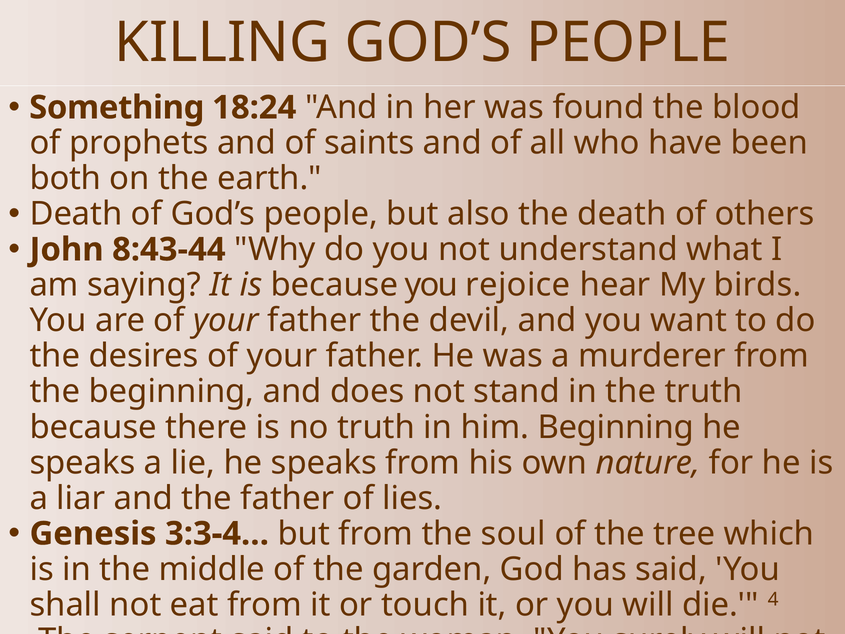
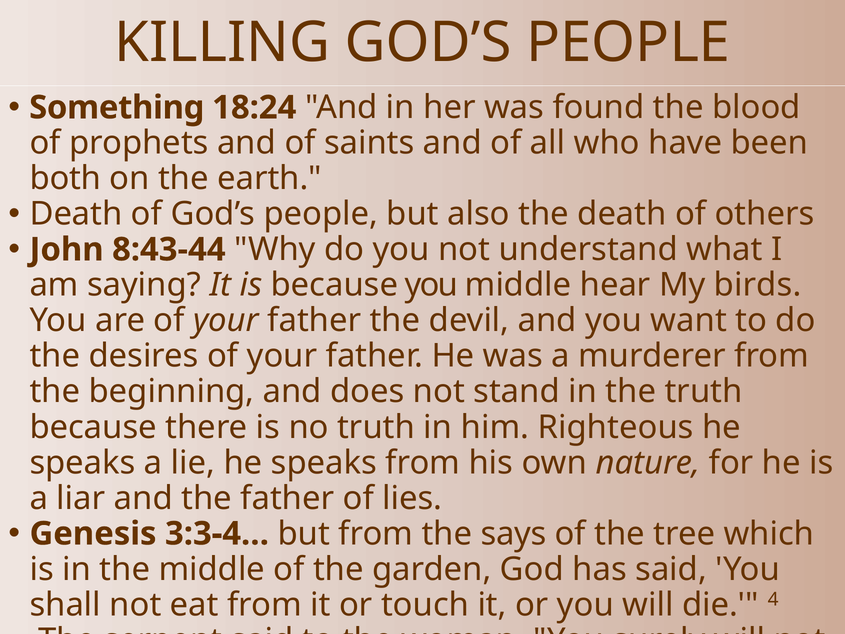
you rejoice: rejoice -> middle
him Beginning: Beginning -> Righteous
soul: soul -> says
